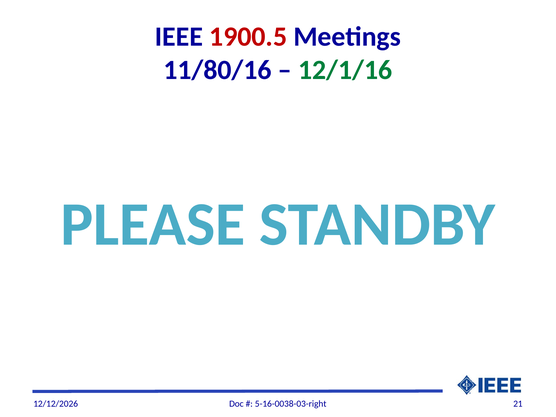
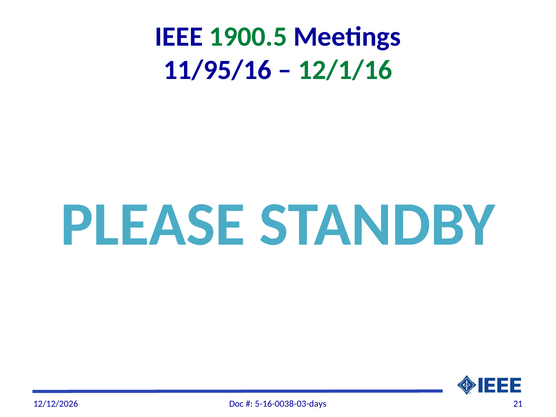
1900.5 colour: red -> green
11/80/16: 11/80/16 -> 11/95/16
5-16-0038-03-right: 5-16-0038-03-right -> 5-16-0038-03-days
